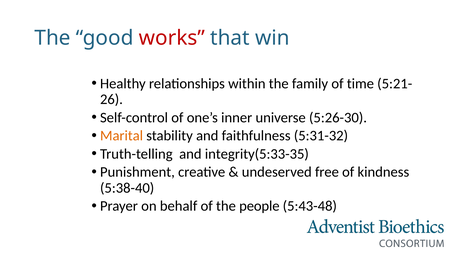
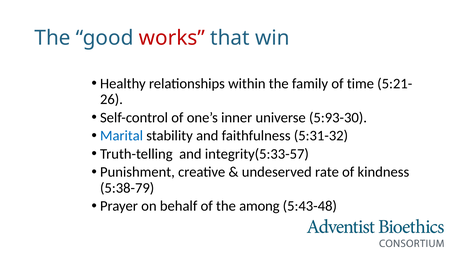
5:26-30: 5:26-30 -> 5:93-30
Marital colour: orange -> blue
integrity(5:33-35: integrity(5:33-35 -> integrity(5:33-57
free: free -> rate
5:38-40: 5:38-40 -> 5:38-79
people: people -> among
